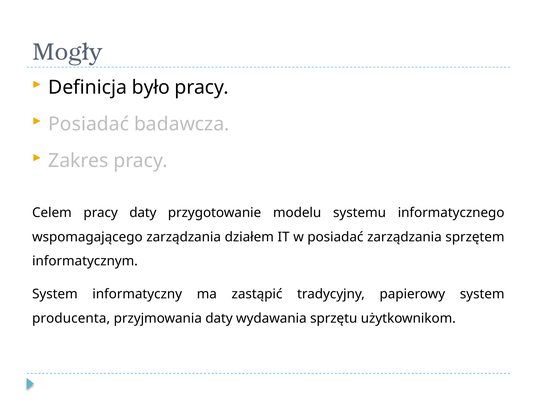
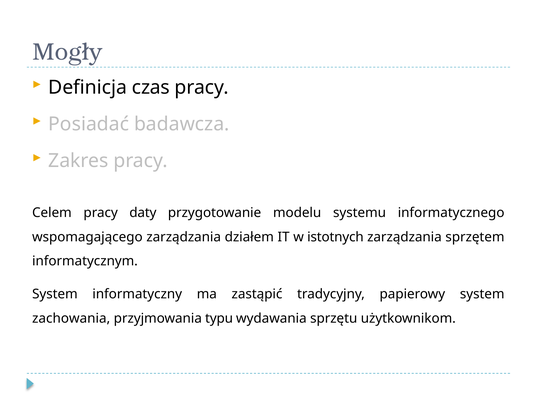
było: było -> czas
w posiadać: posiadać -> istotnych
producenta: producenta -> zachowania
przyjmowania daty: daty -> typu
